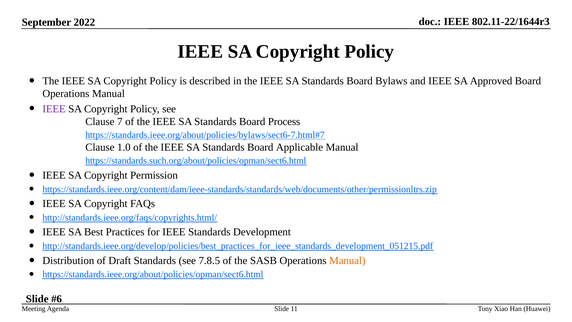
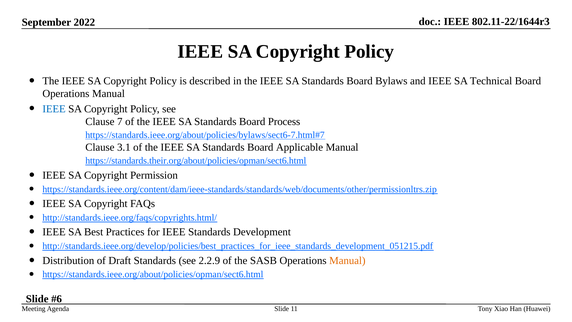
Approved: Approved -> Technical
IEEE at (54, 109) colour: purple -> blue
1.0: 1.0 -> 3.1
https://standards.such.org/about/policies/opman/sect6.html: https://standards.such.org/about/policies/opman/sect6.html -> https://standards.their.org/about/policies/opman/sect6.html
7.8.5: 7.8.5 -> 2.2.9
